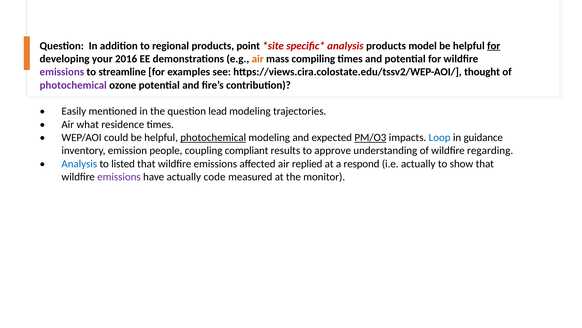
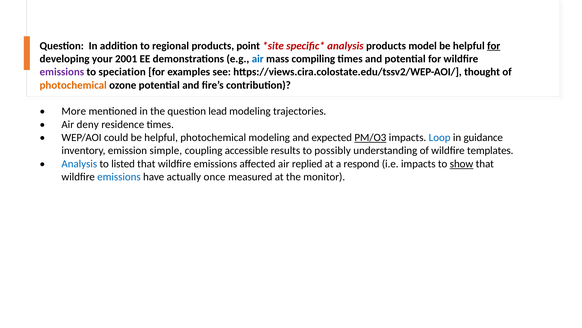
2016: 2016 -> 2001
air at (258, 59) colour: orange -> blue
streamline: streamline -> speciation
photochemical at (73, 85) colour: purple -> orange
Easily: Easily -> More
what: what -> deny
photochemical at (213, 137) underline: present -> none
people: people -> simple
compliant: compliant -> accessible
approve: approve -> possibly
regarding: regarding -> templates
i.e actually: actually -> impacts
show underline: none -> present
emissions at (119, 177) colour: purple -> blue
code: code -> once
